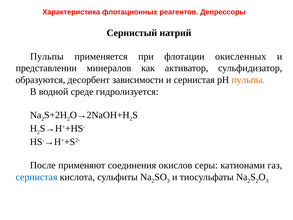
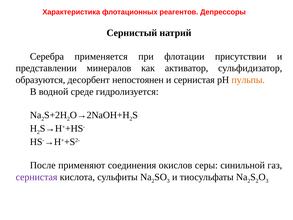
Пульпы at (47, 56): Пульпы -> Серебра
окисленных: окисленных -> присутствии
зависимости: зависимости -> непостоянен
катионами: катионами -> синильной
сернистая at (37, 177) colour: blue -> purple
